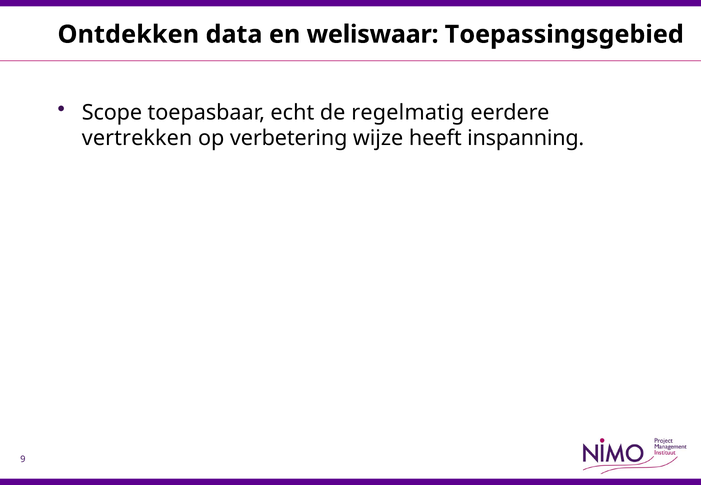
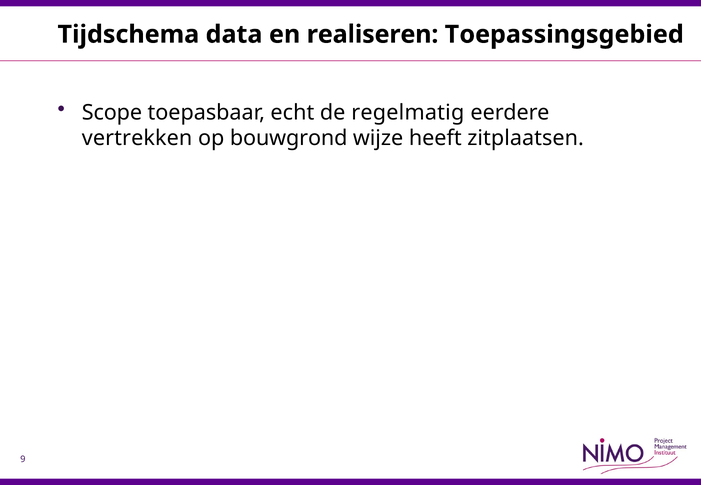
Ontdekken: Ontdekken -> Tijdschema
weliswaar: weliswaar -> realiseren
verbetering: verbetering -> bouwgrond
inspanning: inspanning -> zitplaatsen
